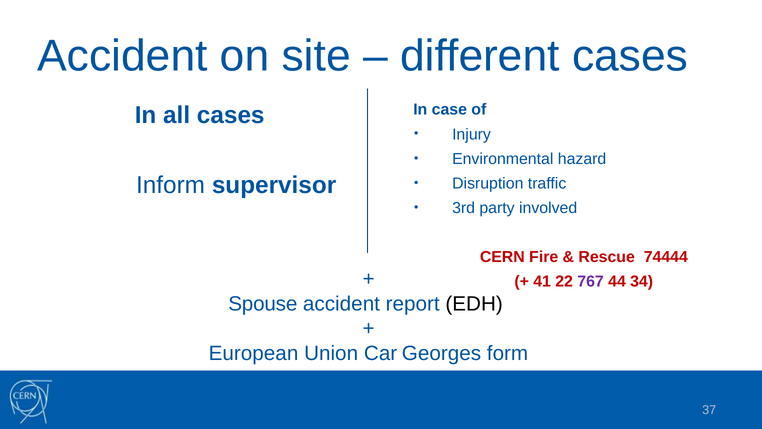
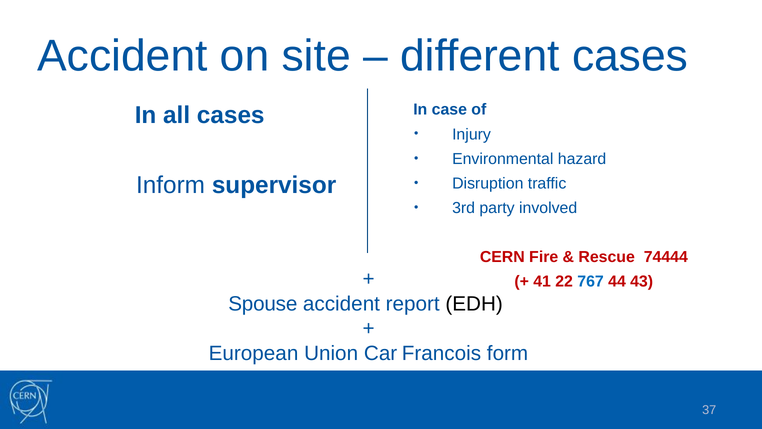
767 colour: purple -> blue
34: 34 -> 43
Georges: Georges -> Francois
